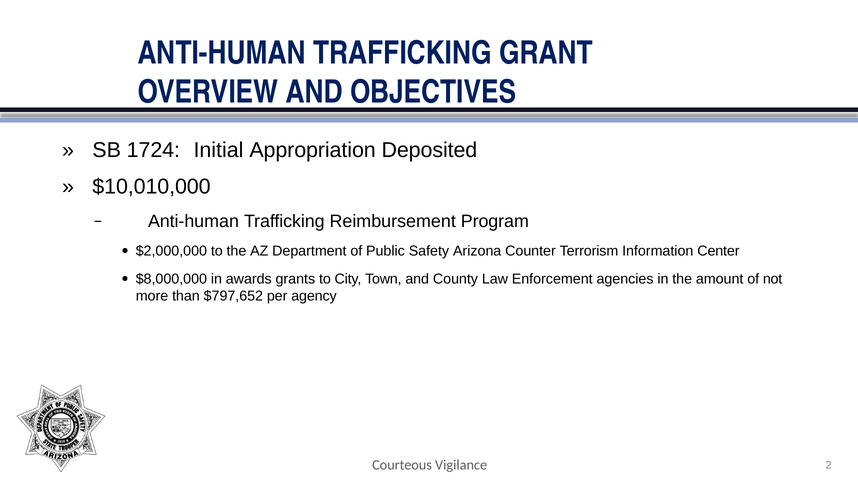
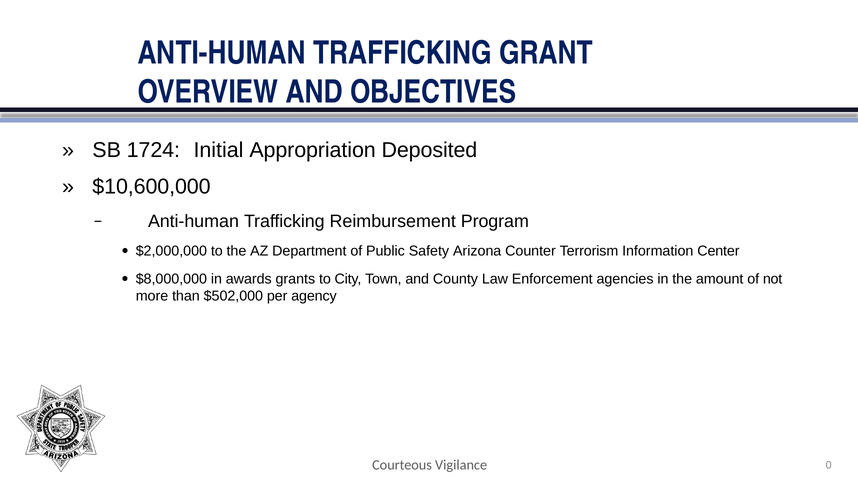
$10,010,000: $10,010,000 -> $10,600,000
$797,652: $797,652 -> $502,000
2: 2 -> 0
